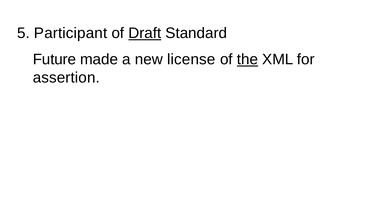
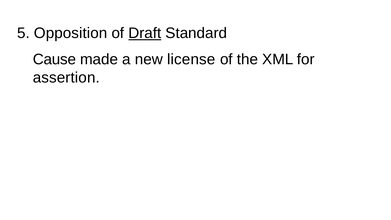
Participant: Participant -> Opposition
Future: Future -> Cause
the underline: present -> none
